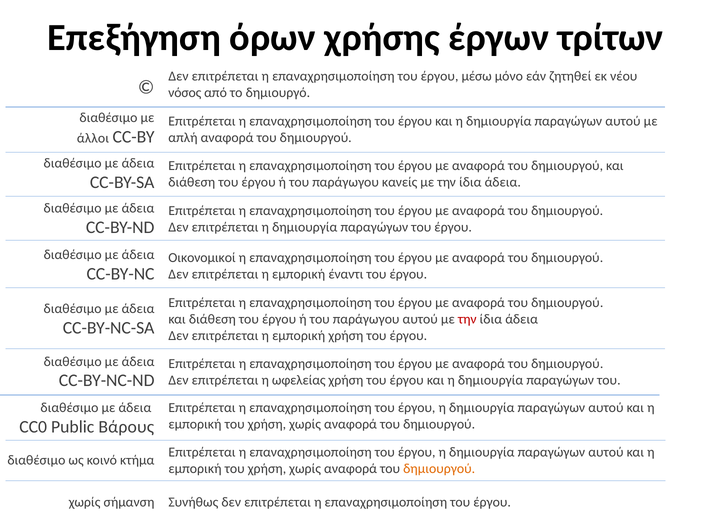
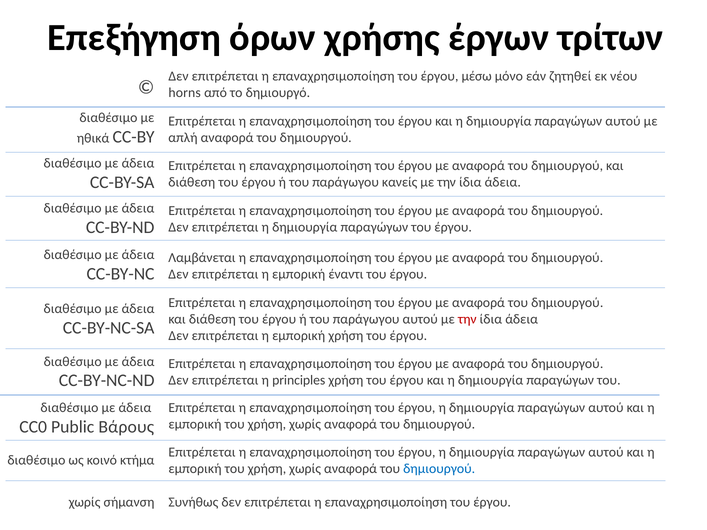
νόσος: νόσος -> horns
άλλοι: άλλοι -> ηθικά
Οικονομικοί: Οικονομικοί -> Λαμβάνεται
ωφελείας: ωφελείας -> principles
δημιουργού at (439, 469) colour: orange -> blue
